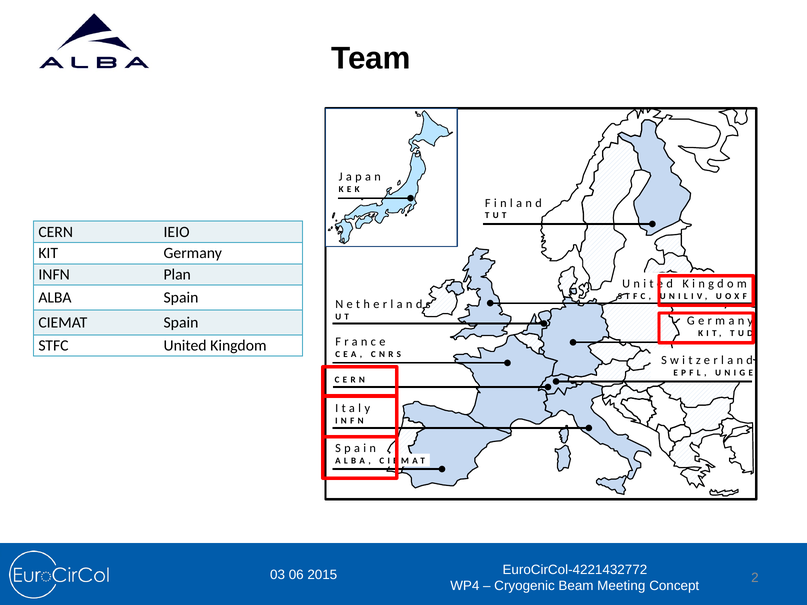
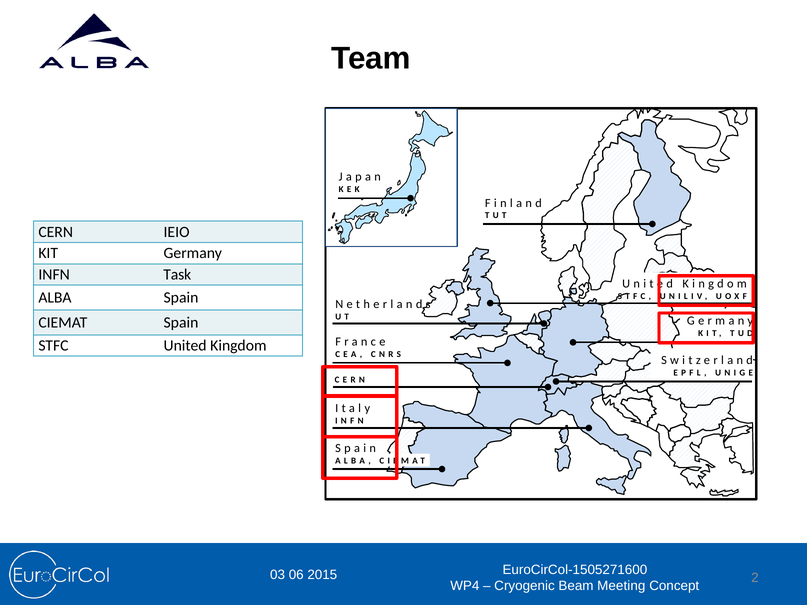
Plan: Plan -> Task
EuroCirCol-4221432772: EuroCirCol-4221432772 -> EuroCirCol-1505271600
